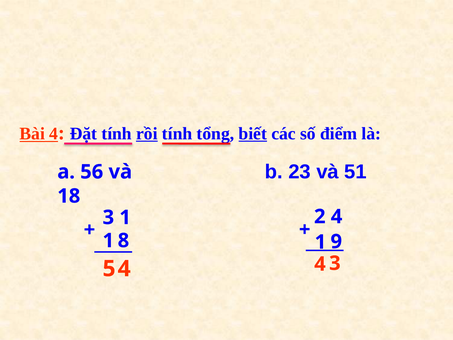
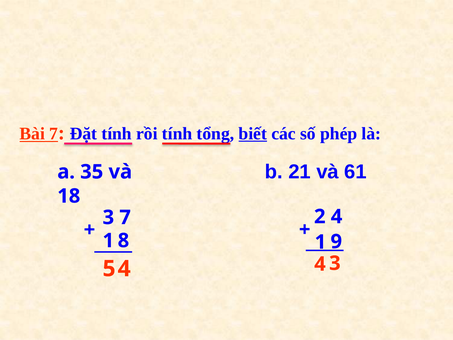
Bài 4: 4 -> 7
rồi underline: present -> none
điểm: điểm -> phép
23: 23 -> 21
51: 51 -> 61
56: 56 -> 35
3 1: 1 -> 7
